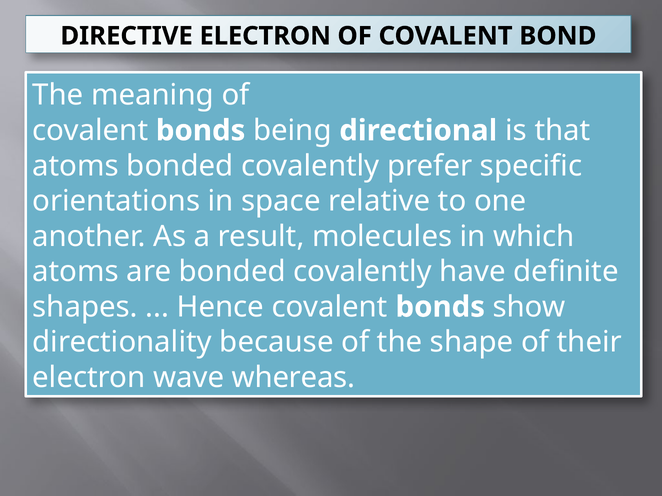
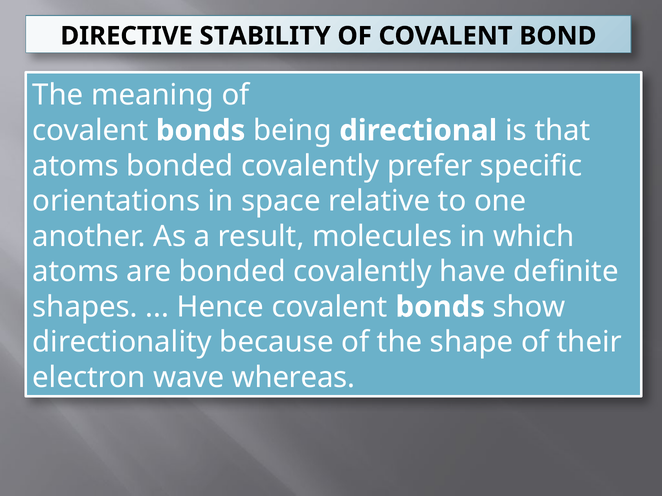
DIRECTIVE ELECTRON: ELECTRON -> STABILITY
